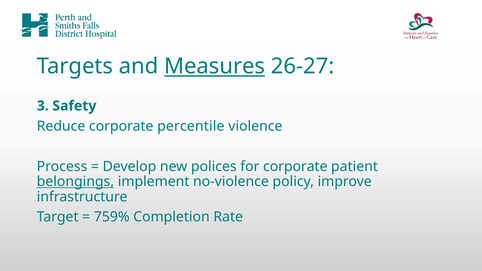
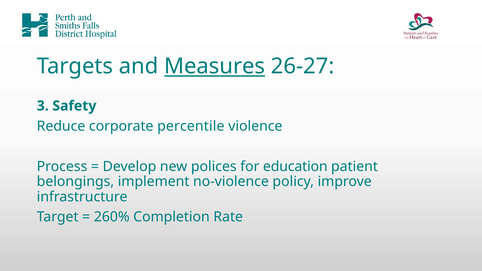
for corporate: corporate -> education
belongings underline: present -> none
759%: 759% -> 260%
